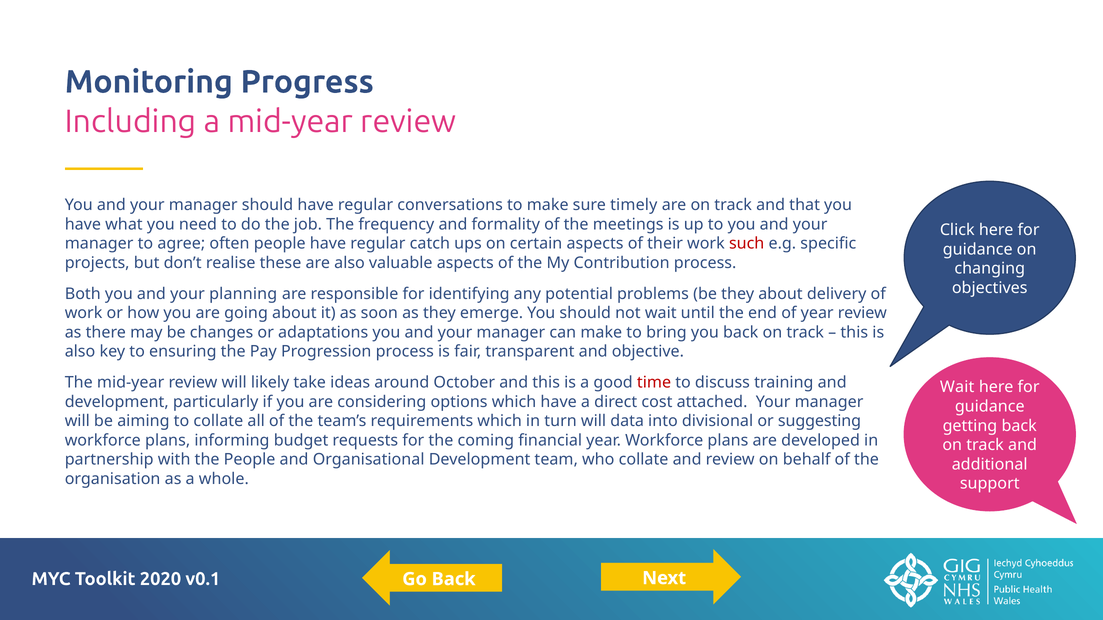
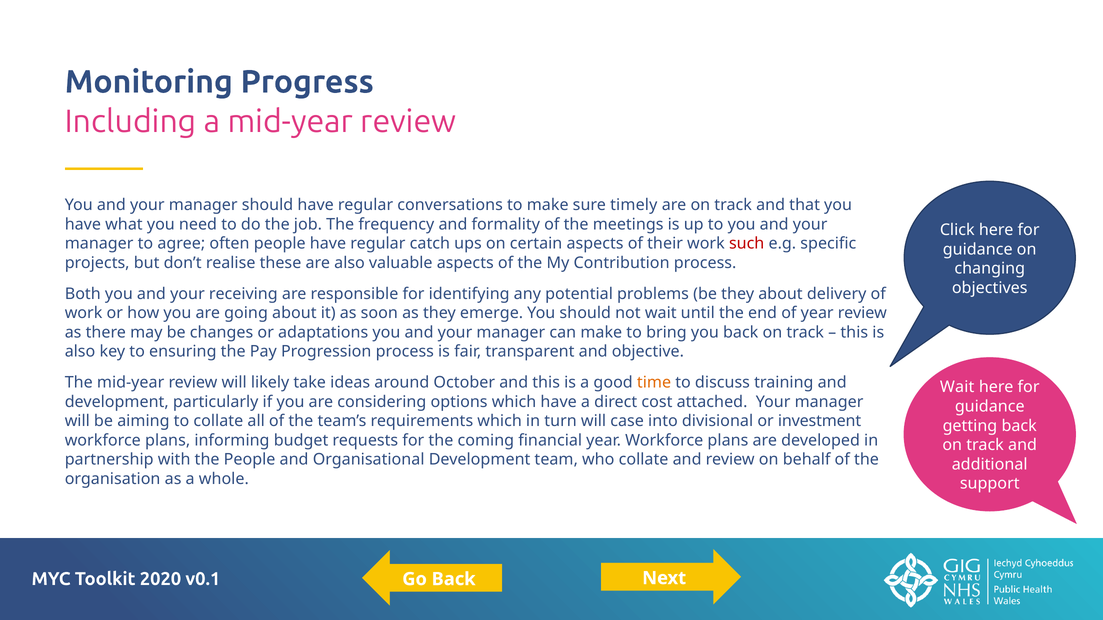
planning: planning -> receiving
time colour: red -> orange
data: data -> case
suggesting: suggesting -> investment
